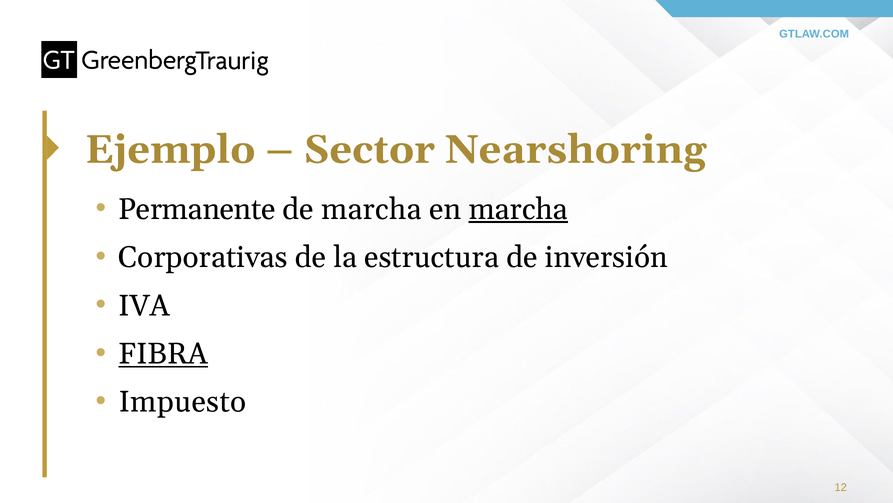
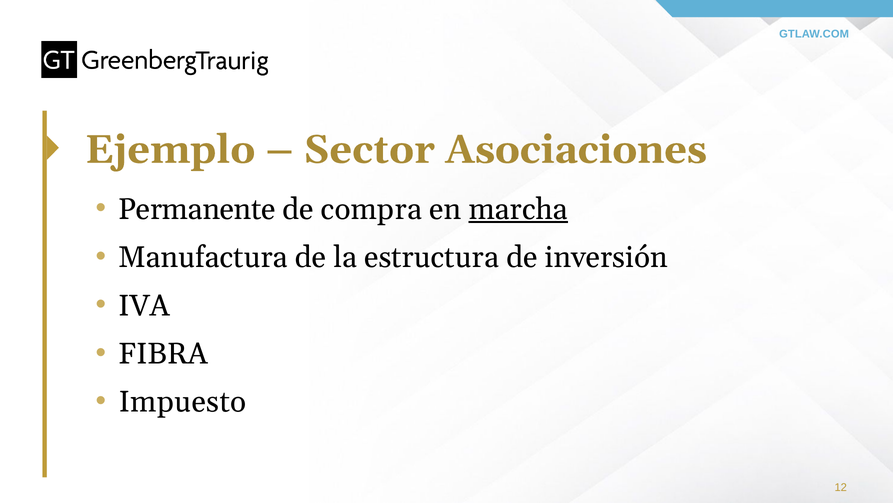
Nearshoring: Nearshoring -> Asociaciones
de marcha: marcha -> compra
Corporativas: Corporativas -> Manufactura
FIBRA underline: present -> none
